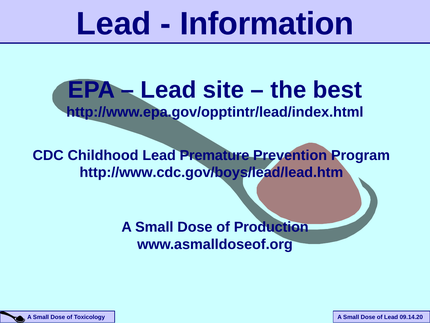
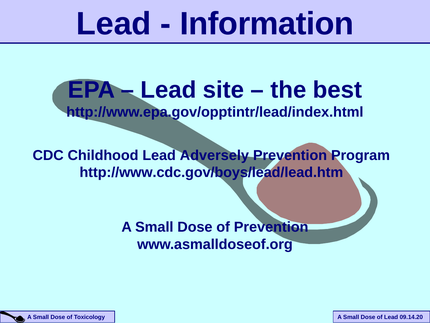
Premature: Premature -> Adversely
of Production: Production -> Prevention
